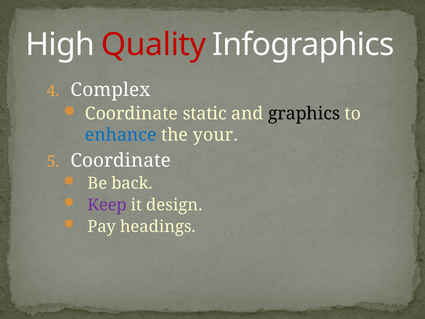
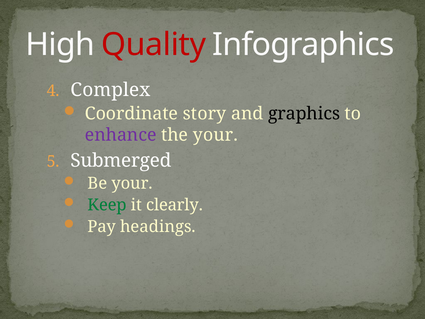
static: static -> story
enhance colour: blue -> purple
Coordinate at (121, 161): Coordinate -> Submerged
Be back: back -> your
Keep colour: purple -> green
design: design -> clearly
